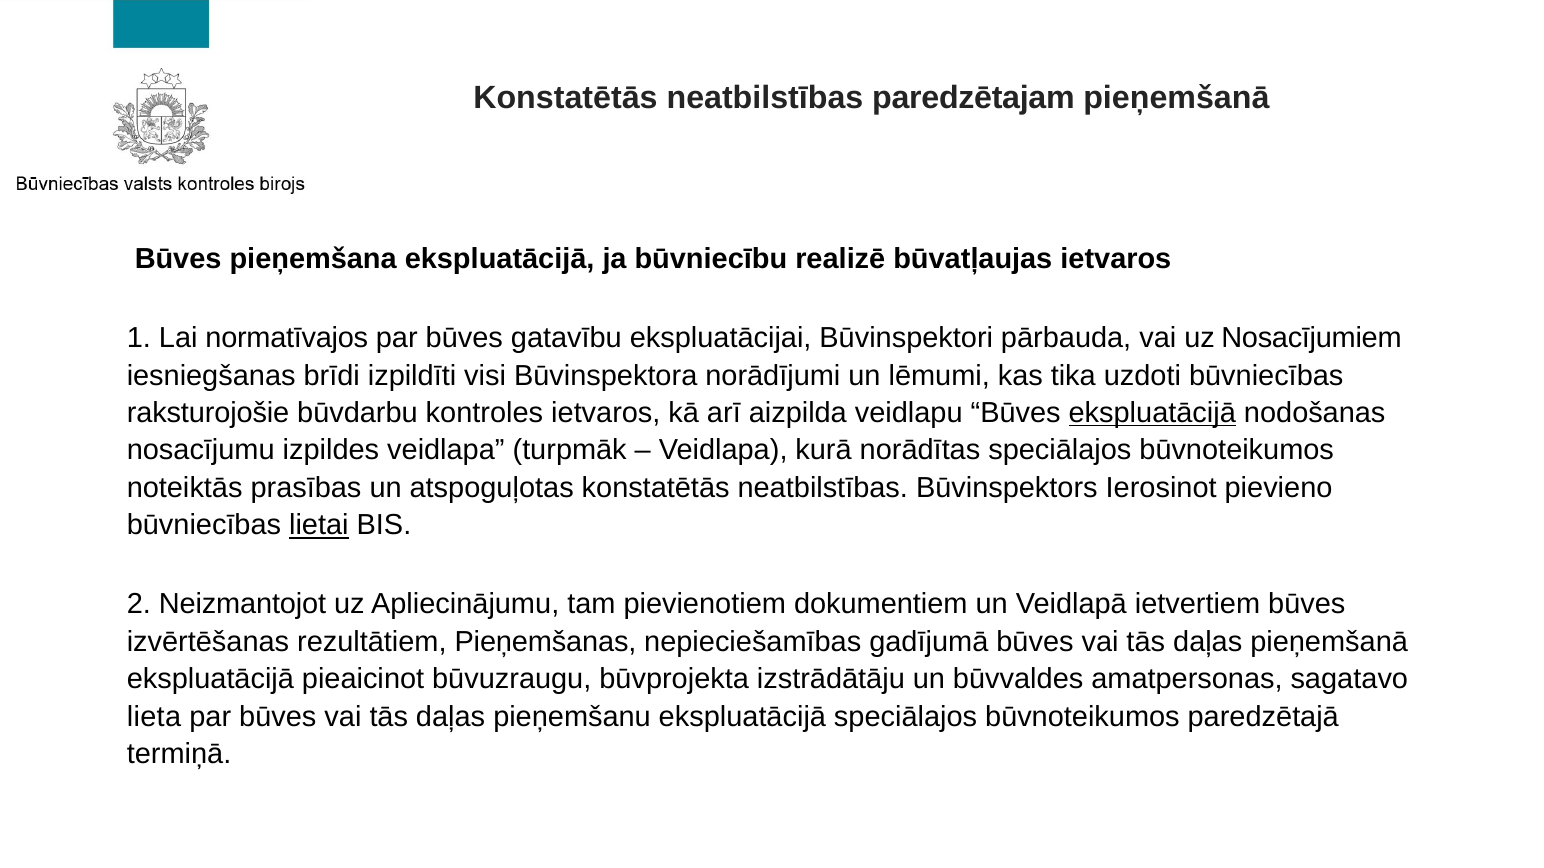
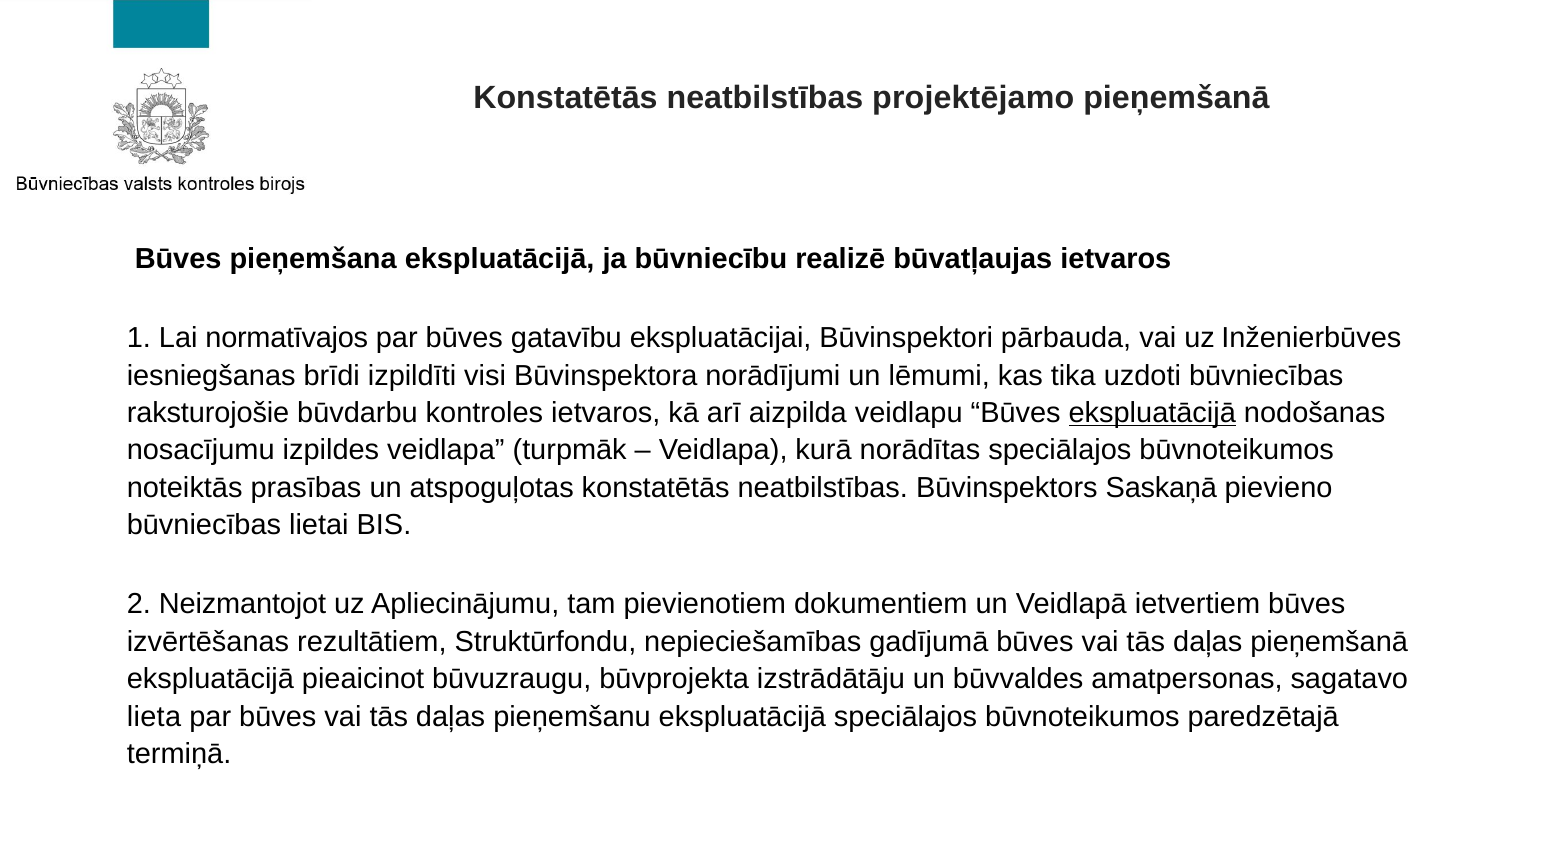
paredzētajam: paredzētajam -> projektējamo
Nosacījumiem: Nosacījumiem -> Inženierbūves
Ierosinot: Ierosinot -> Saskaņā
lietai underline: present -> none
Pieņemšanas: Pieņemšanas -> Struktūrfondu
